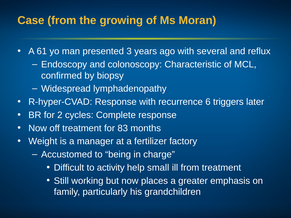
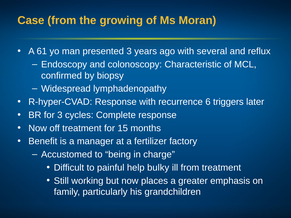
for 2: 2 -> 3
83: 83 -> 15
Weight: Weight -> Benefit
activity: activity -> painful
small: small -> bulky
